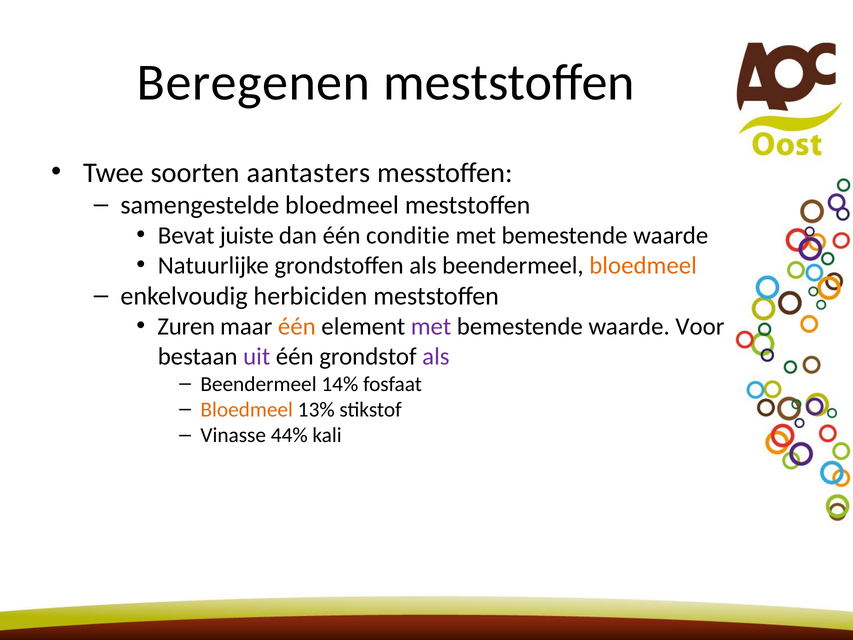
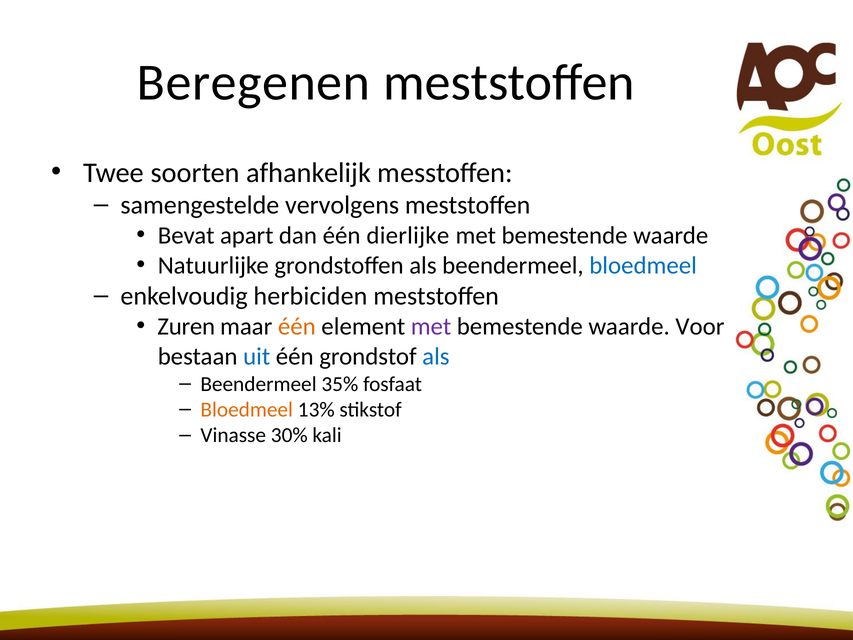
aantasters: aantasters -> afhankelijk
samengestelde bloedmeel: bloedmeel -> vervolgens
juiste: juiste -> apart
conditie: conditie -> dierlijke
bloedmeel at (643, 265) colour: orange -> blue
uit colour: purple -> blue
als at (436, 356) colour: purple -> blue
14%: 14% -> 35%
44%: 44% -> 30%
